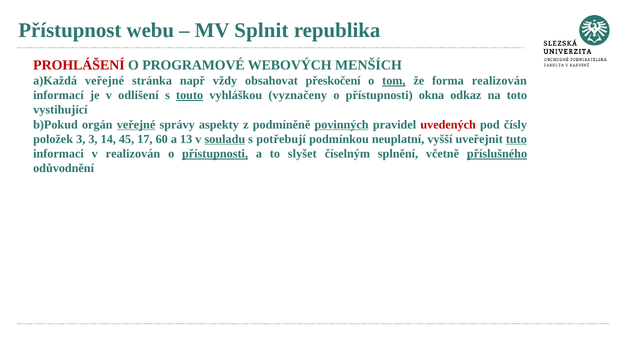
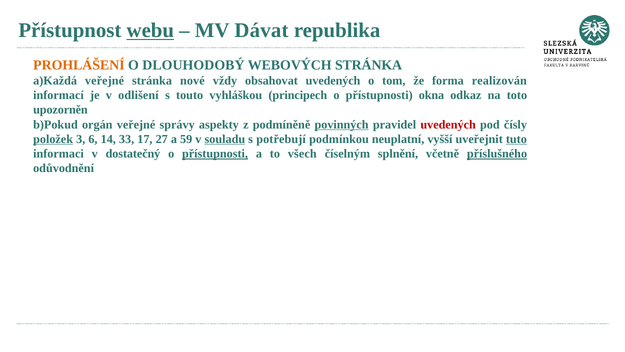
webu underline: none -> present
Splnit: Splnit -> Dávat
PROHLÁŠENÍ colour: red -> orange
PROGRAMOVÉ: PROGRAMOVÉ -> DLOUHODOBÝ
WEBOVÝCH MENŠÍCH: MENŠÍCH -> STRÁNKA
např: např -> nové
obsahovat přeskočení: přeskočení -> uvedených
tom underline: present -> none
touto underline: present -> none
vyznačeny: vyznačeny -> principech
vystihující: vystihující -> upozorněn
veřejné at (136, 124) underline: present -> none
položek underline: none -> present
3 3: 3 -> 6
45: 45 -> 33
60: 60 -> 27
13: 13 -> 59
v realizován: realizován -> dostatečný
slyšet: slyšet -> všech
